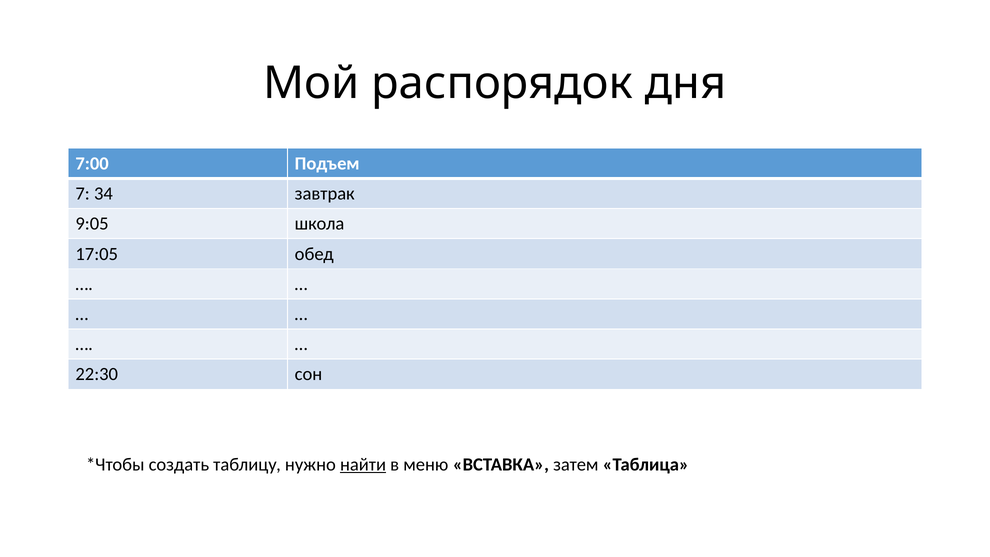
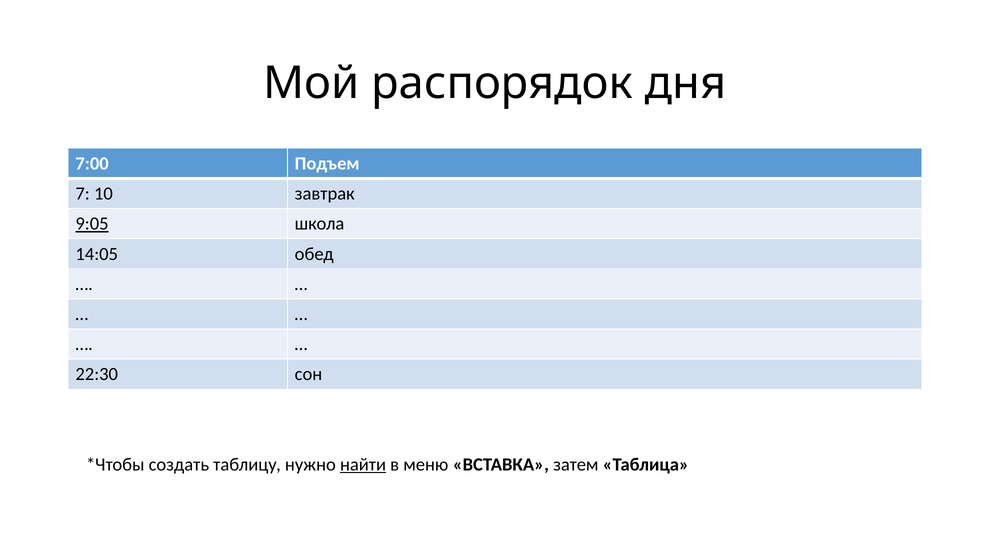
34: 34 -> 10
9:05 underline: none -> present
17:05: 17:05 -> 14:05
